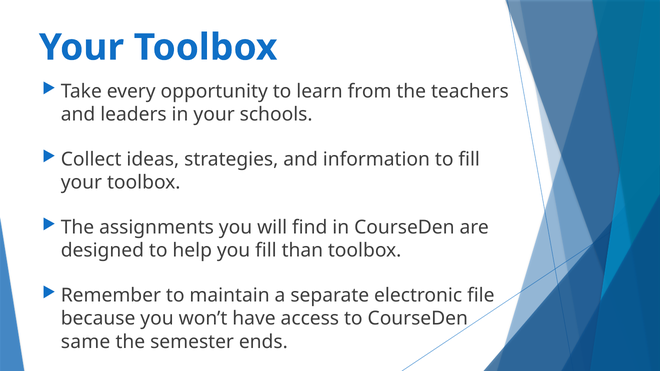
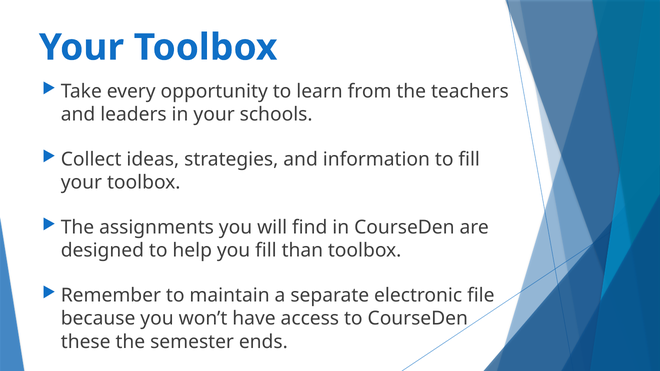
same: same -> these
